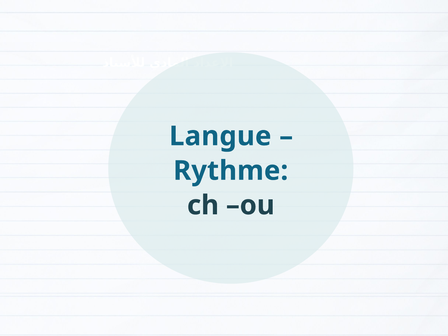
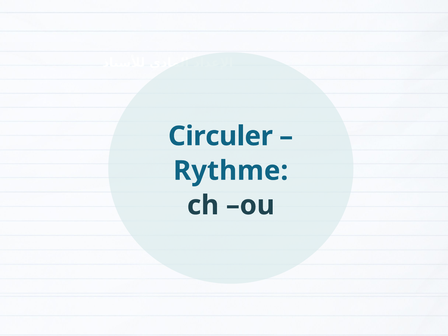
Langue: Langue -> Circuler
